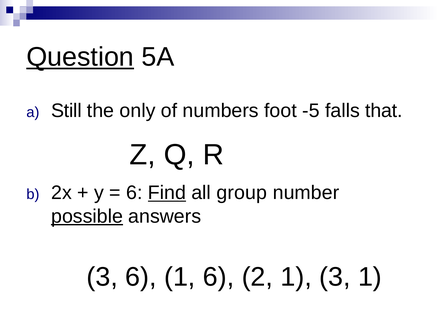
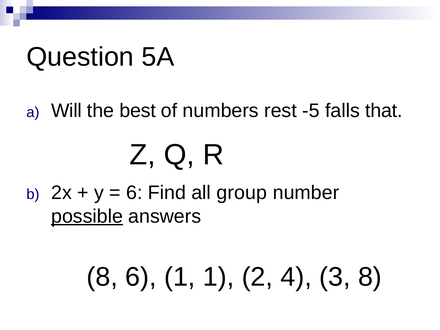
Question underline: present -> none
Still: Still -> Will
only: only -> best
foot: foot -> rest
Find underline: present -> none
3 at (102, 277): 3 -> 8
1 6: 6 -> 1
2 1: 1 -> 4
3 1: 1 -> 8
